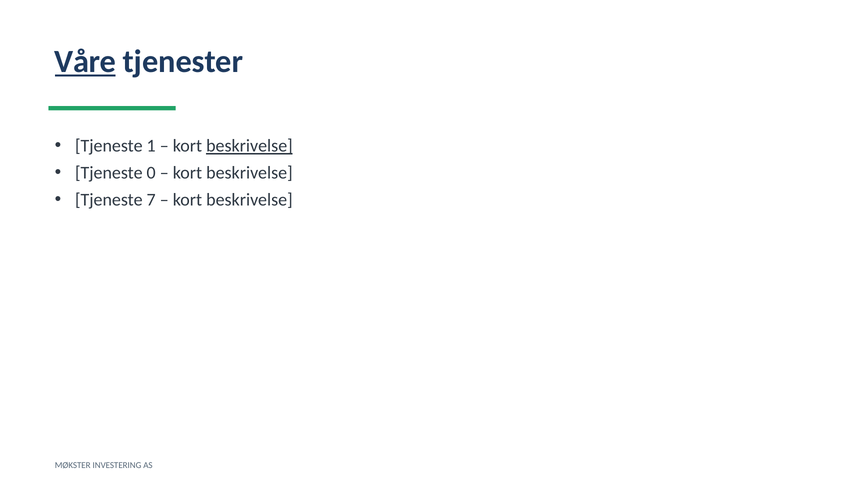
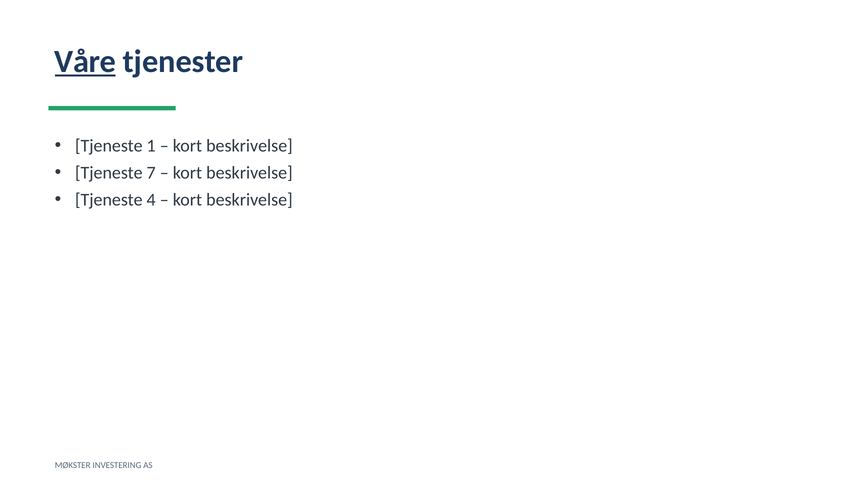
beskrivelse at (249, 146) underline: present -> none
0: 0 -> 7
7: 7 -> 4
